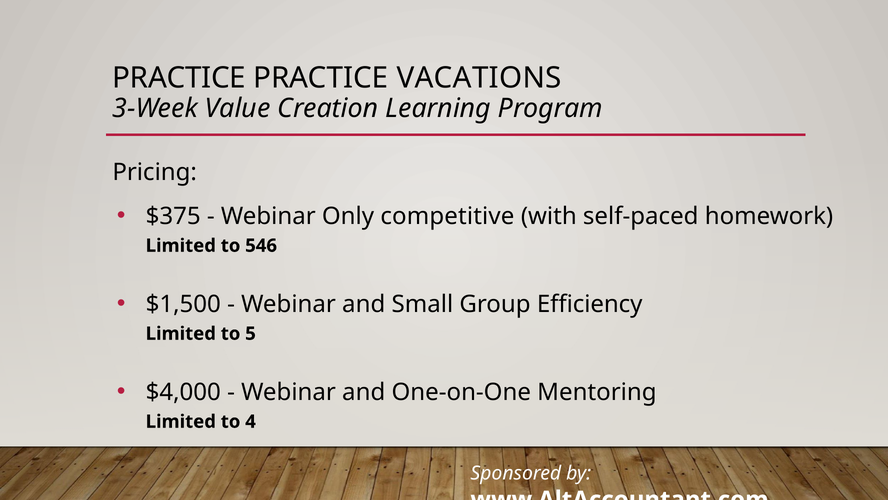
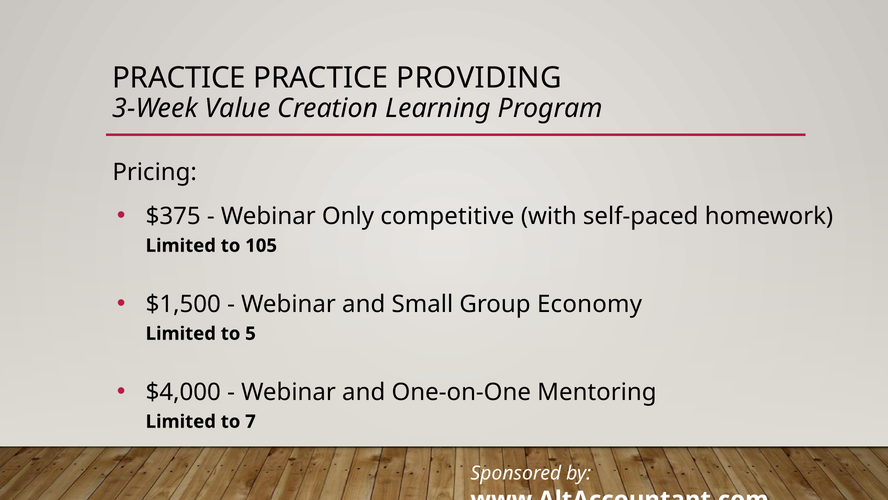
VACATIONS: VACATIONS -> PROVIDING
546: 546 -> 105
Efficiency: Efficiency -> Economy
4: 4 -> 7
